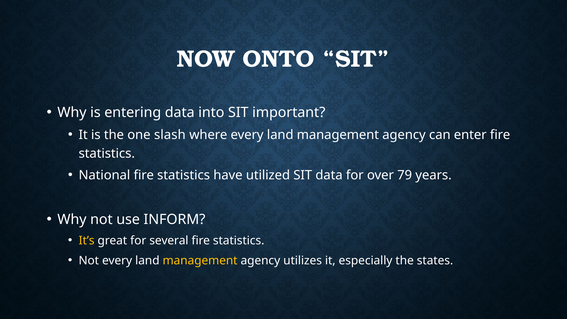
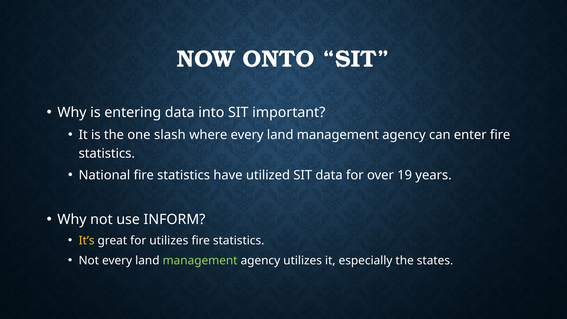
79: 79 -> 19
for several: several -> utilizes
management at (200, 261) colour: yellow -> light green
